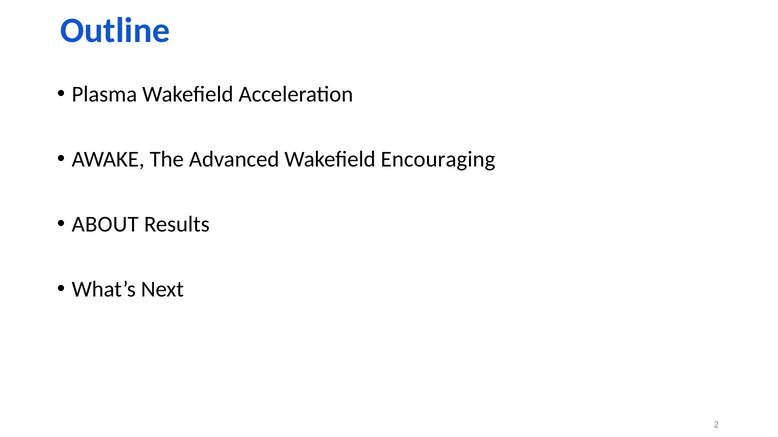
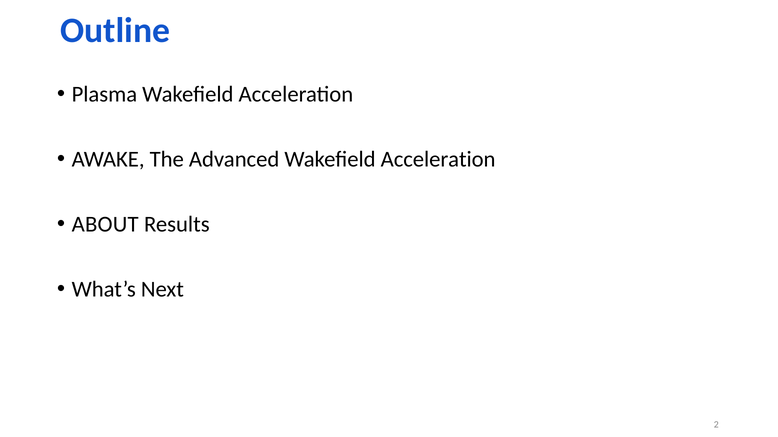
Advanced Wakefield Encouraging: Encouraging -> Acceleration
